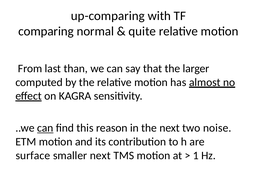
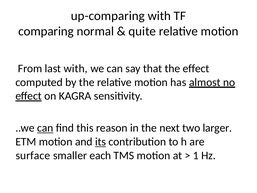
last than: than -> with
the larger: larger -> effect
noise: noise -> larger
its underline: none -> present
smaller next: next -> each
